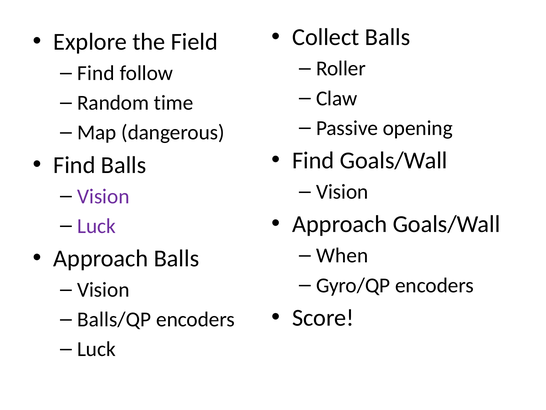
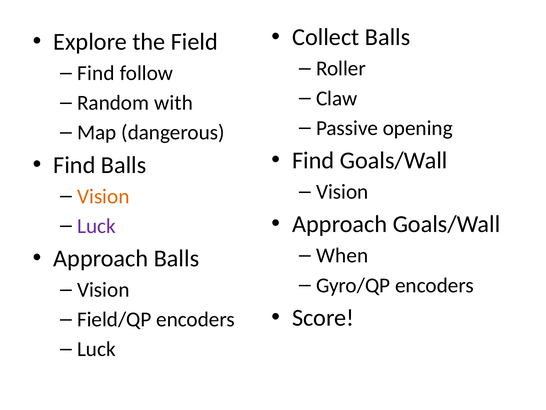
time: time -> with
Vision at (103, 196) colour: purple -> orange
Balls/QP: Balls/QP -> Field/QP
